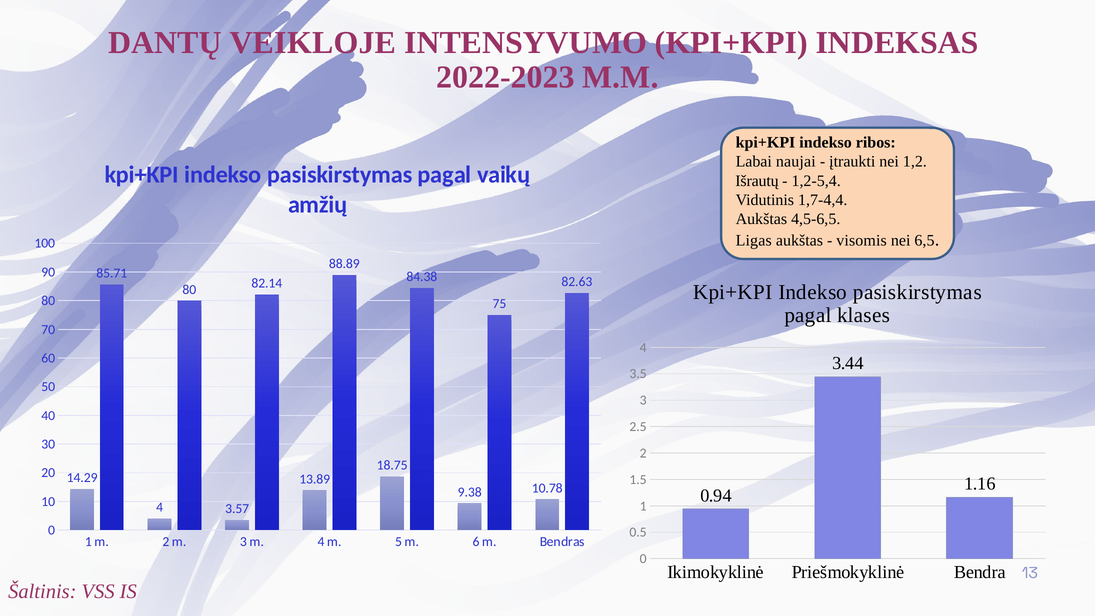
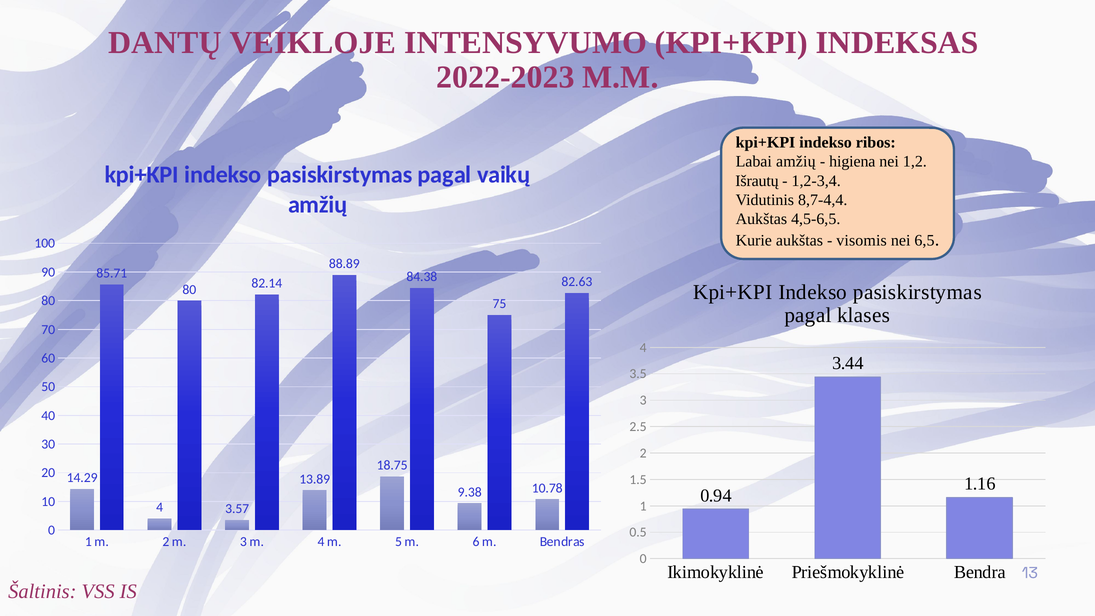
Labai naujai: naujai -> amžių
įtraukti: įtraukti -> higiena
1,2-5,4: 1,2-5,4 -> 1,2-3,4
1,7-4,4: 1,7-4,4 -> 8,7-4,4
Ligas: Ligas -> Kurie
